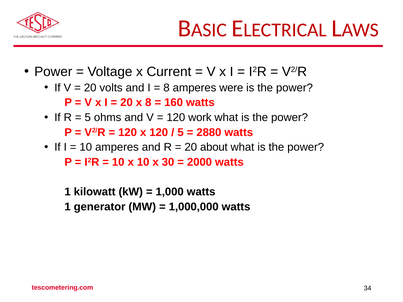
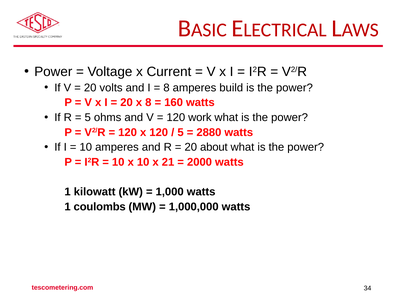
were: were -> build
30: 30 -> 21
generator: generator -> coulombs
